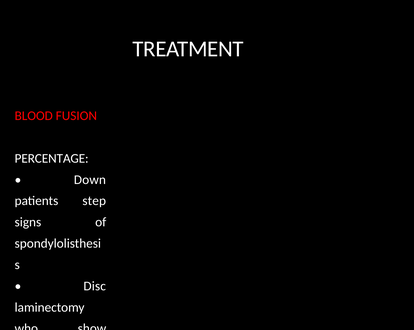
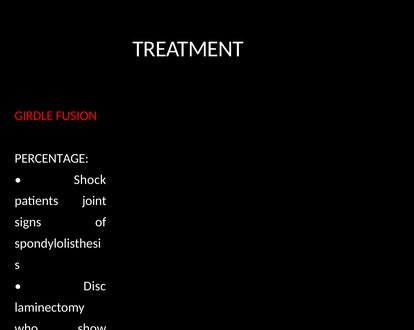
BLOOD: BLOOD -> GIRDLE
Down: Down -> Shock
step: step -> joint
